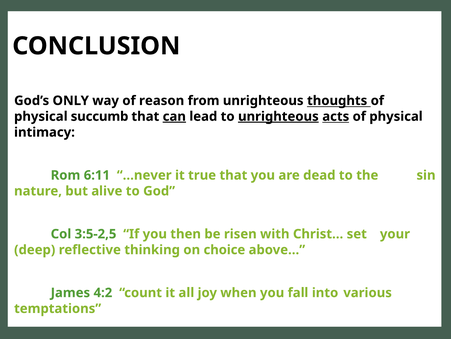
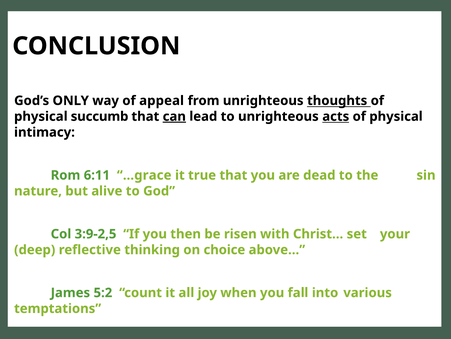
reason: reason -> appeal
unrighteous at (278, 116) underline: present -> none
…never: …never -> …grace
3:5-2,5: 3:5-2,5 -> 3:9-2,5
4:2: 4:2 -> 5:2
